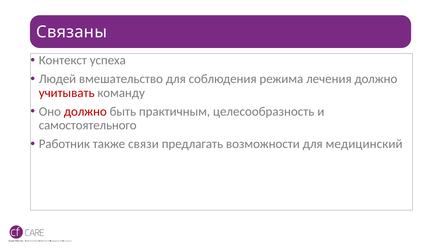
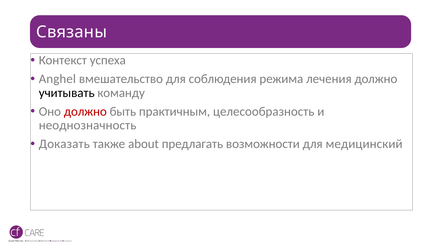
Людей: Людей -> Anghel
учитывать colour: red -> black
самостоятельного: самостоятельного -> неоднозначность
Работник: Работник -> Доказать
связи: связи -> about
